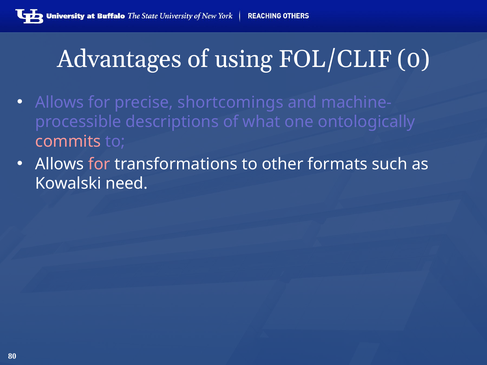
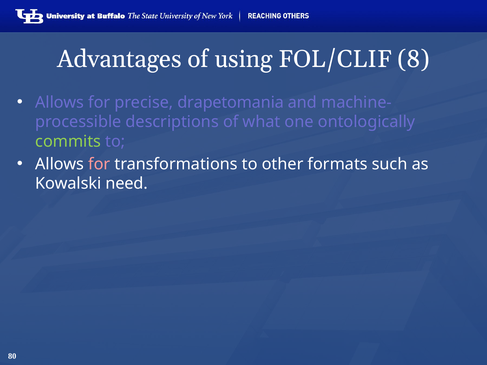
0: 0 -> 8
shortcomings: shortcomings -> drapetomania
commits colour: pink -> light green
